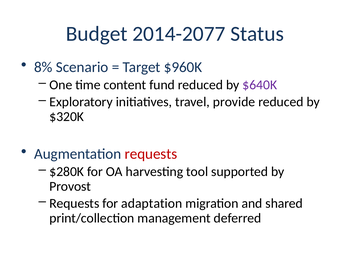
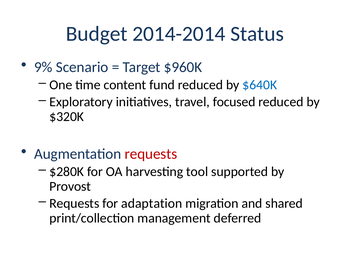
2014-2077: 2014-2077 -> 2014-2014
8%: 8% -> 9%
$640K colour: purple -> blue
provide: provide -> focused
